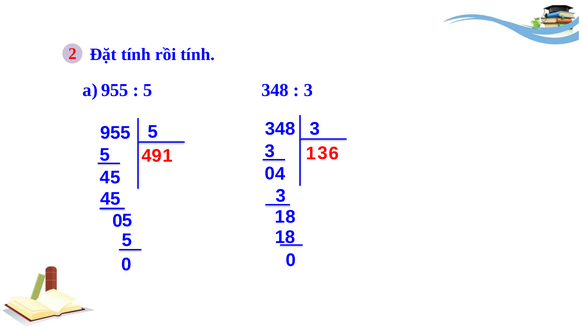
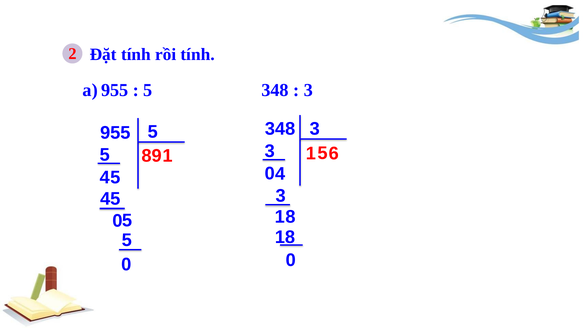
3 at (323, 153): 3 -> 5
4 at (146, 156): 4 -> 8
